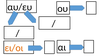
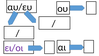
ει/οι colour: orange -> purple
